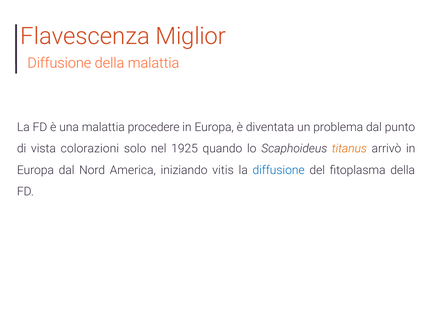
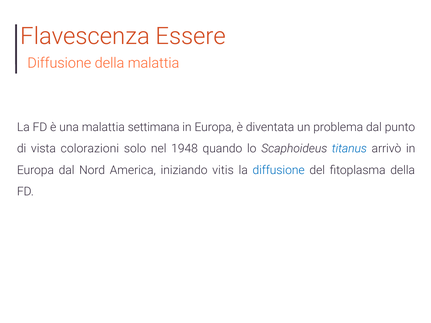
Miglior: Miglior -> Essere
procedere: procedere -> settimana
1925: 1925 -> 1948
titanus colour: orange -> blue
